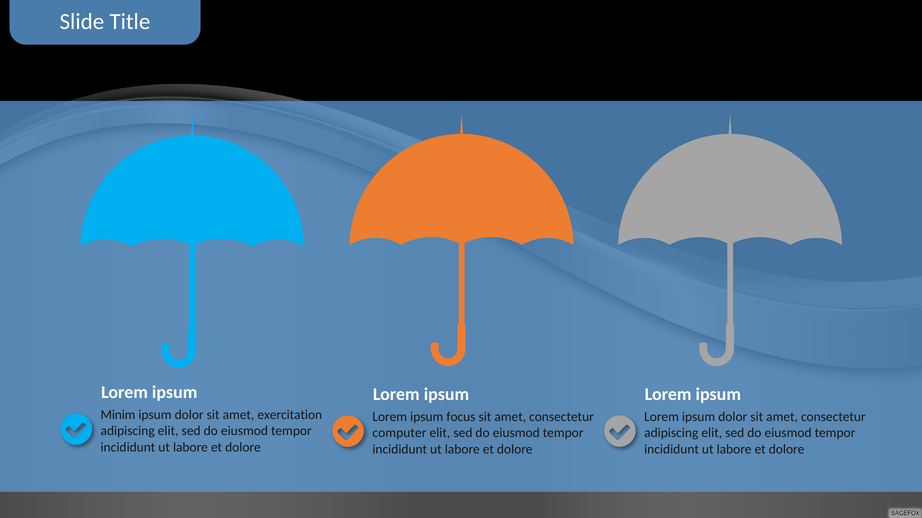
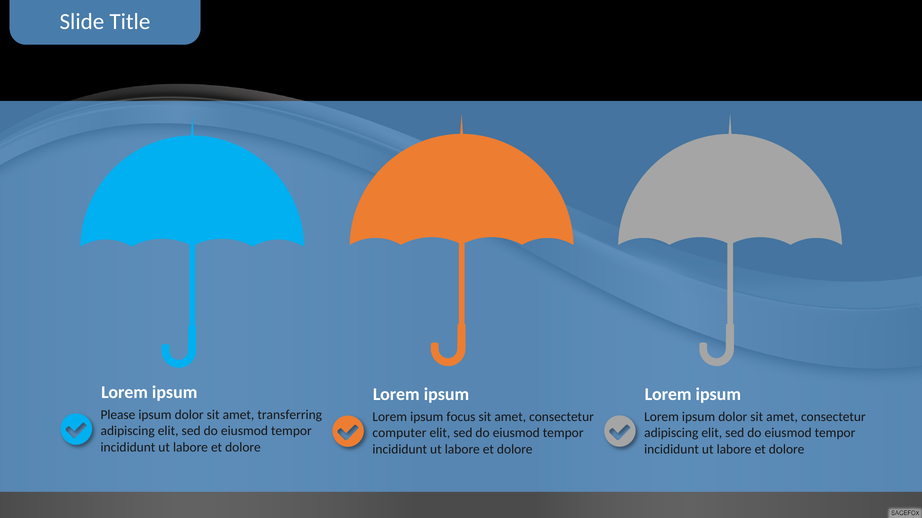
Minim: Minim -> Please
exercitation: exercitation -> transferring
